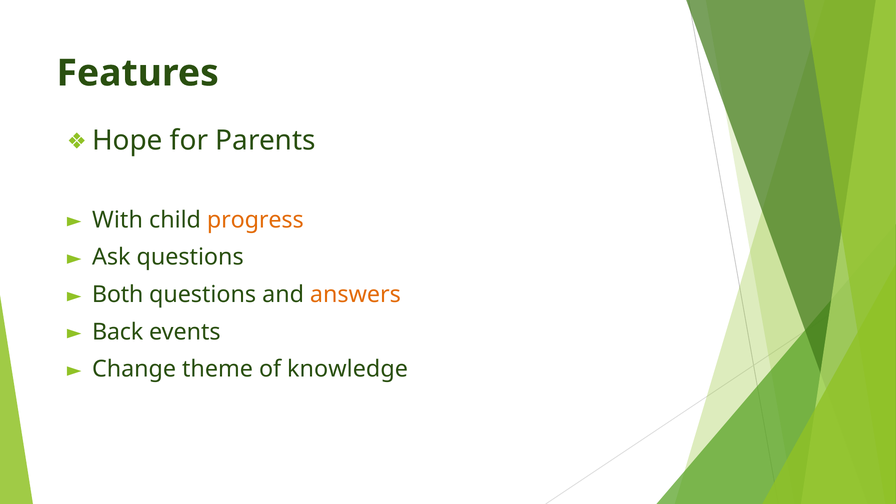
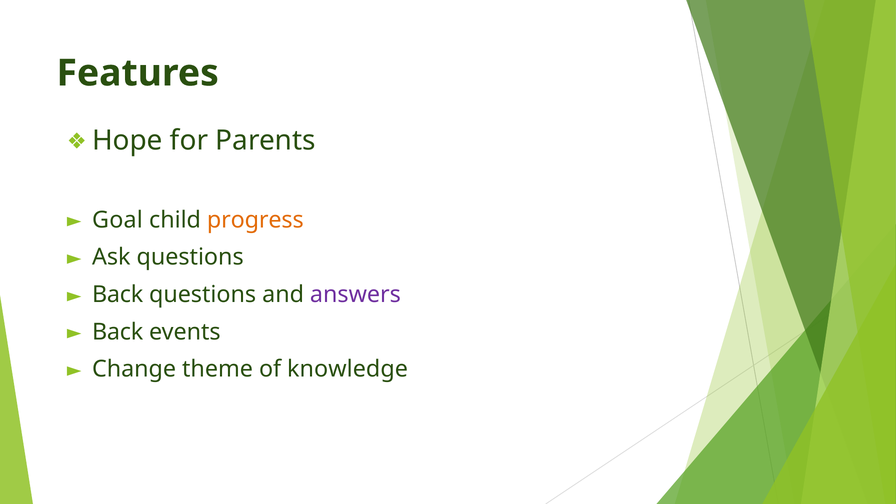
With: With -> Goal
Both at (118, 295): Both -> Back
answers colour: orange -> purple
